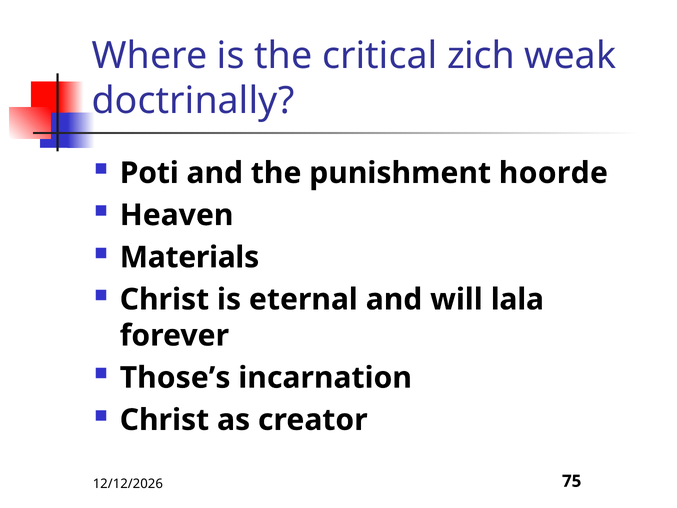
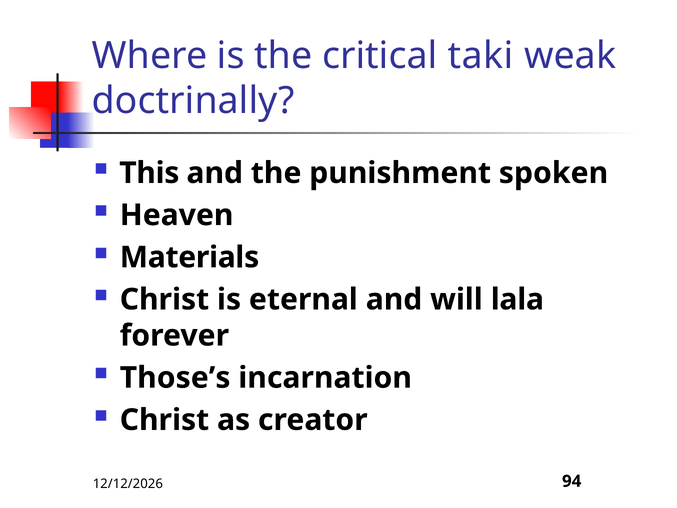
zich: zich -> taki
Poti: Poti -> This
hoorde: hoorde -> spoken
75: 75 -> 94
